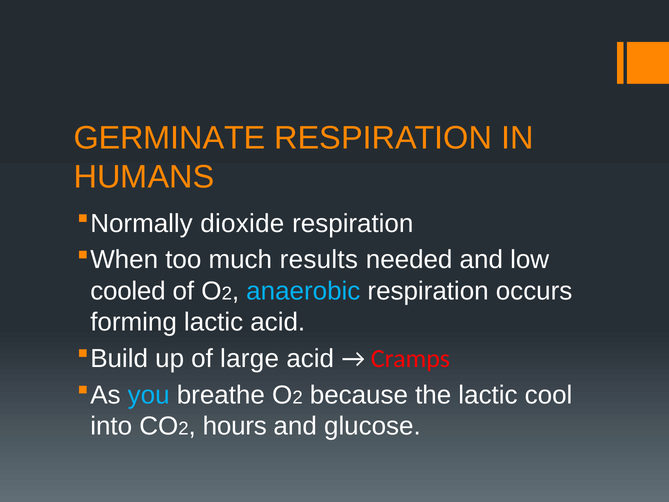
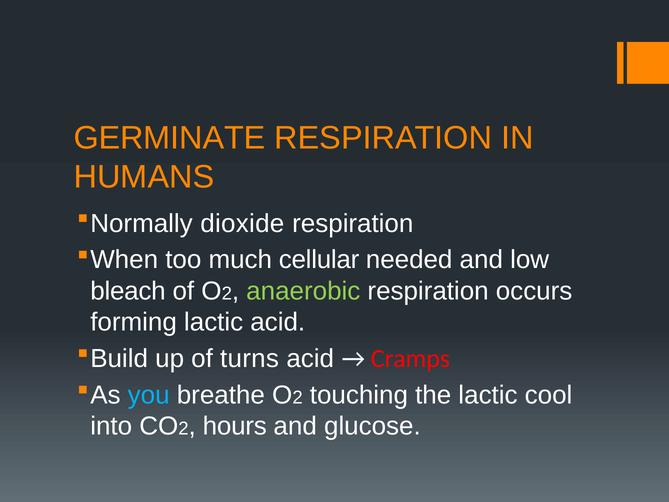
results: results -> cellular
cooled: cooled -> bleach
anaerobic colour: light blue -> light green
large: large -> turns
because: because -> touching
